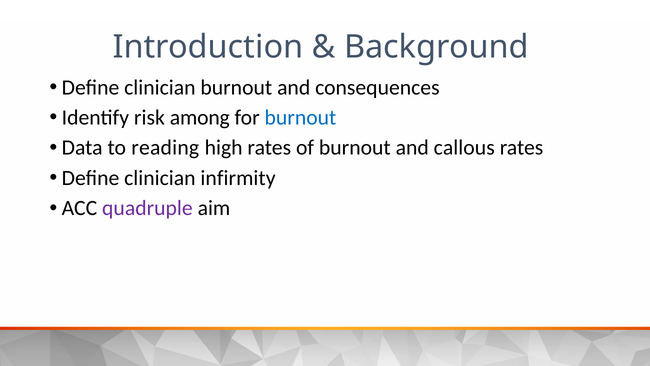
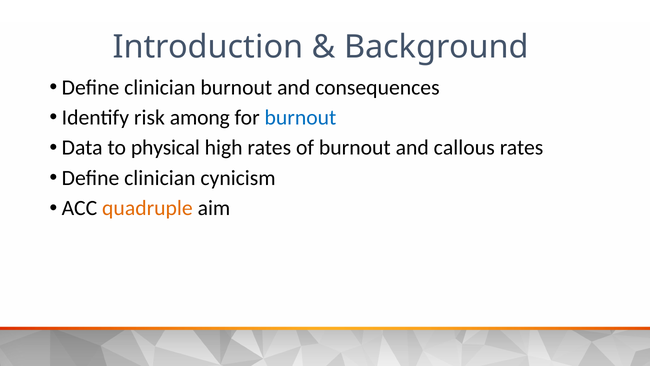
reading: reading -> physical
infirmity: infirmity -> cynicism
quadruple colour: purple -> orange
